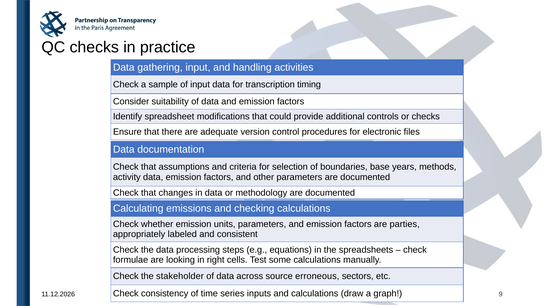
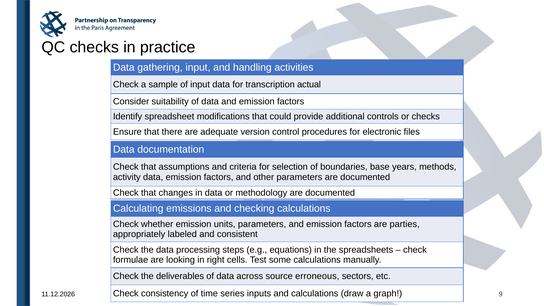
timing: timing -> actual
stakeholder: stakeholder -> deliverables
